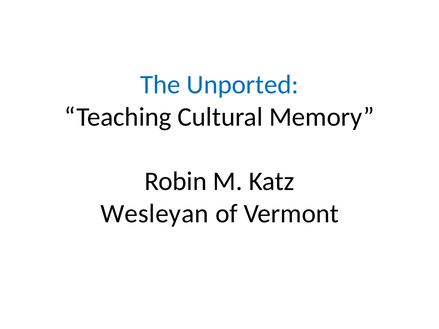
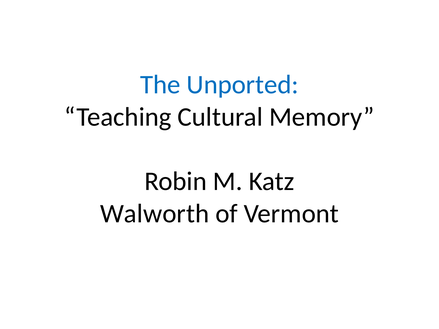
Wesleyan: Wesleyan -> Walworth
